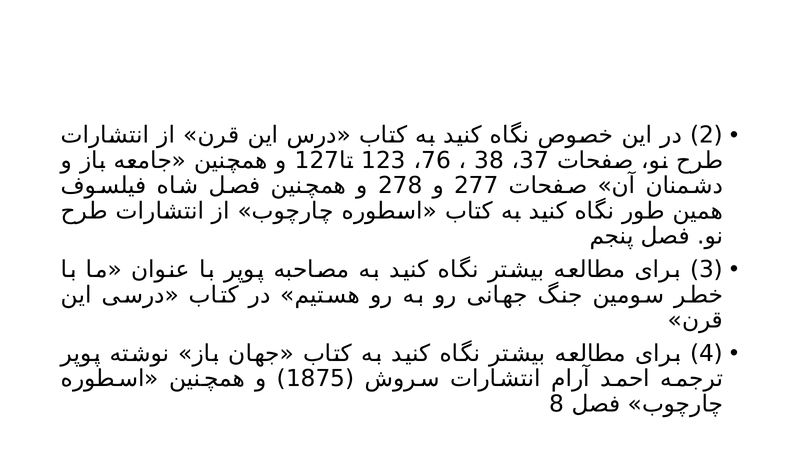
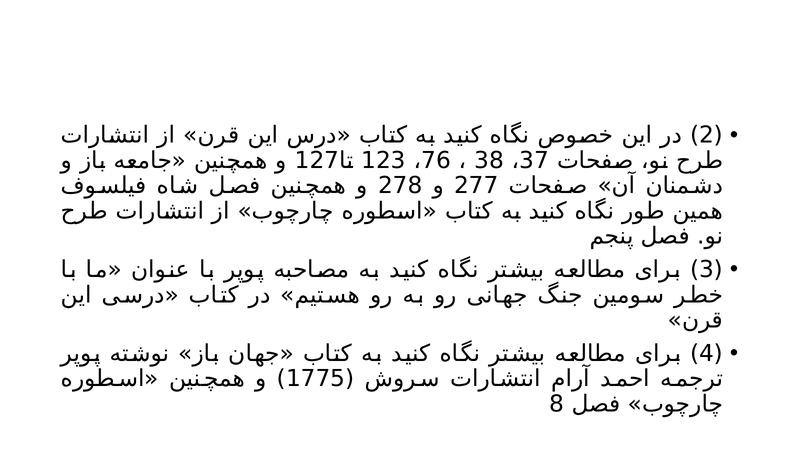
1875: 1875 -> 1775
